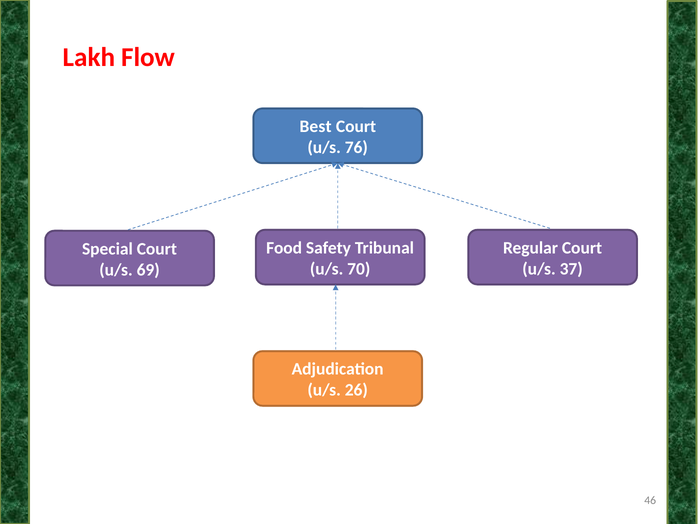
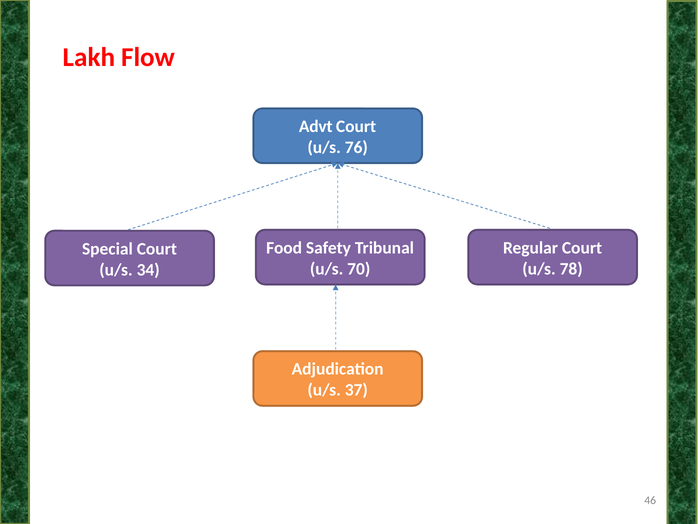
Best: Best -> Advt
37: 37 -> 78
69: 69 -> 34
26: 26 -> 37
